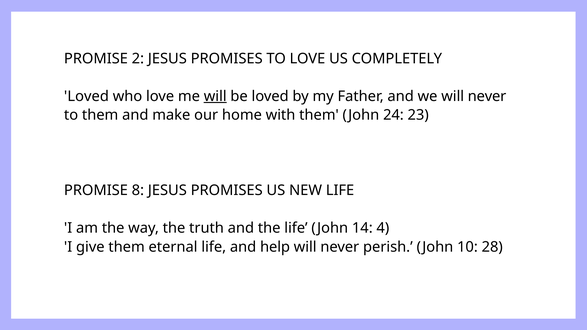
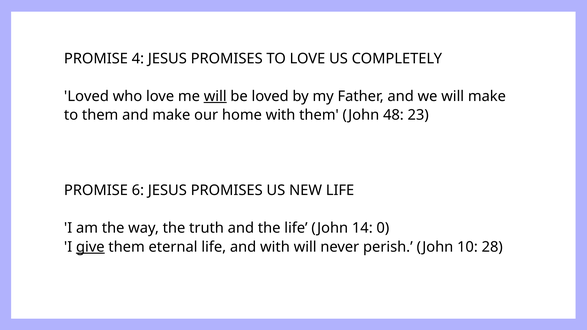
2: 2 -> 4
we will never: never -> make
24: 24 -> 48
8: 8 -> 6
4: 4 -> 0
give underline: none -> present
and help: help -> with
